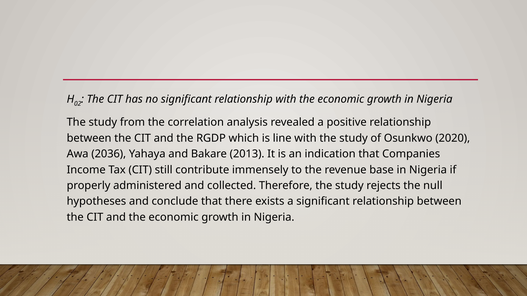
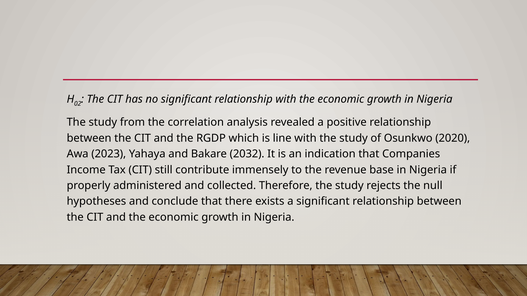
2036: 2036 -> 2023
2013: 2013 -> 2032
